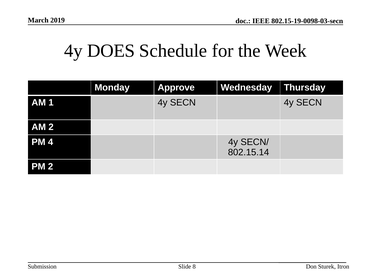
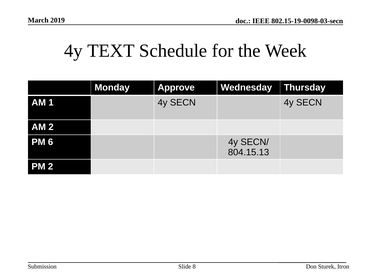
DOES: DOES -> TEXT
4: 4 -> 6
802.15.14: 802.15.14 -> 804.15.13
